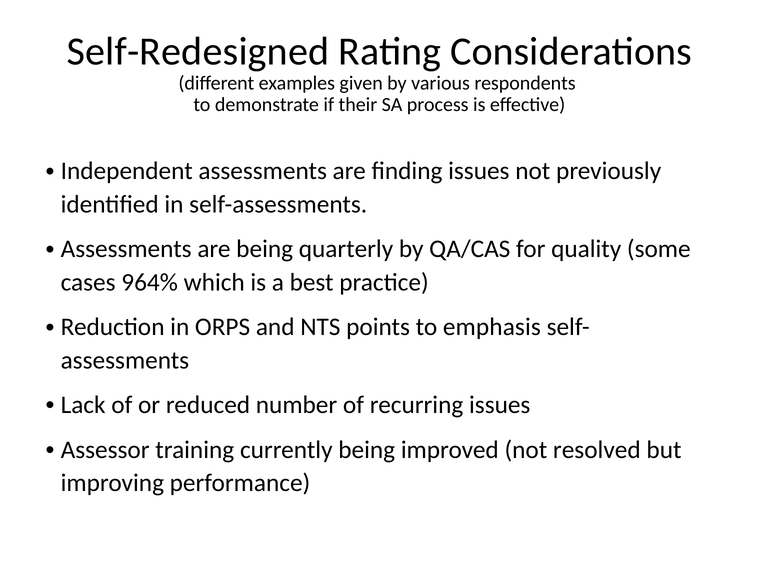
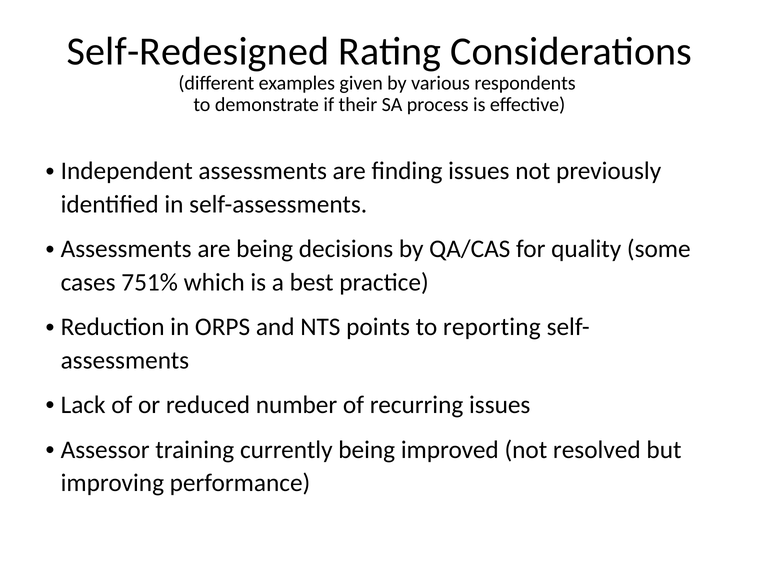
quarterly: quarterly -> decisions
964%: 964% -> 751%
emphasis: emphasis -> reporting
